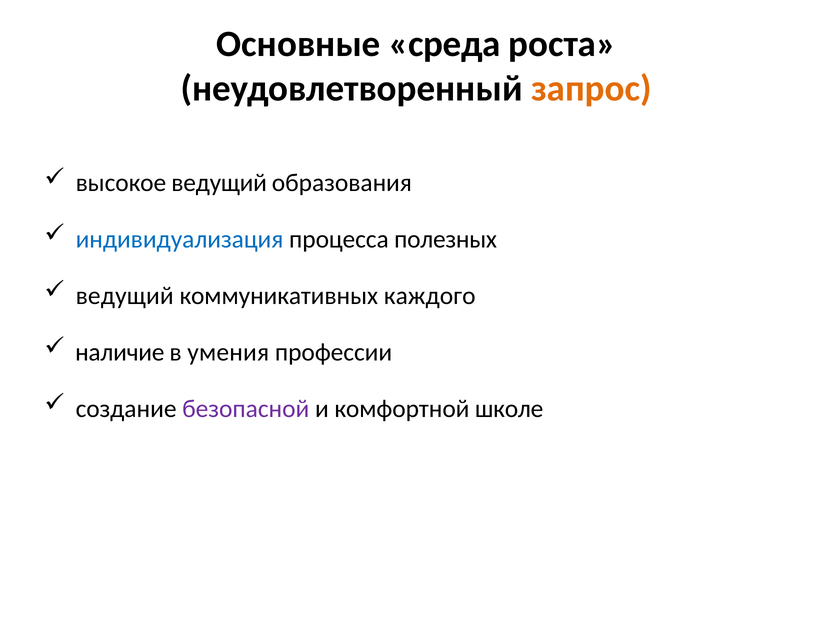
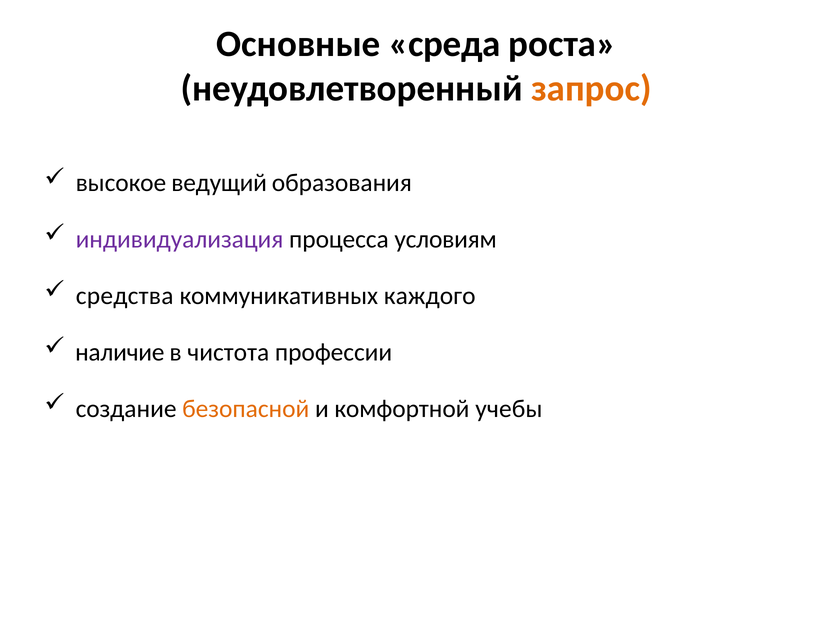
индивидуализация colour: blue -> purple
полезных: полезных -> условиям
ведущий at (125, 296): ведущий -> средства
умения: умения -> чистота
безопасной colour: purple -> orange
школе: школе -> учебы
